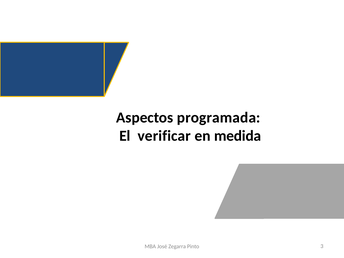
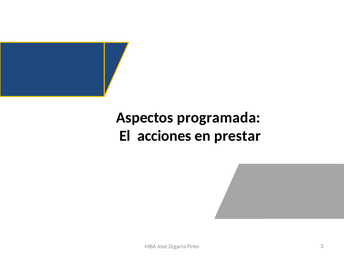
verificar: verificar -> acciones
medida: medida -> prestar
